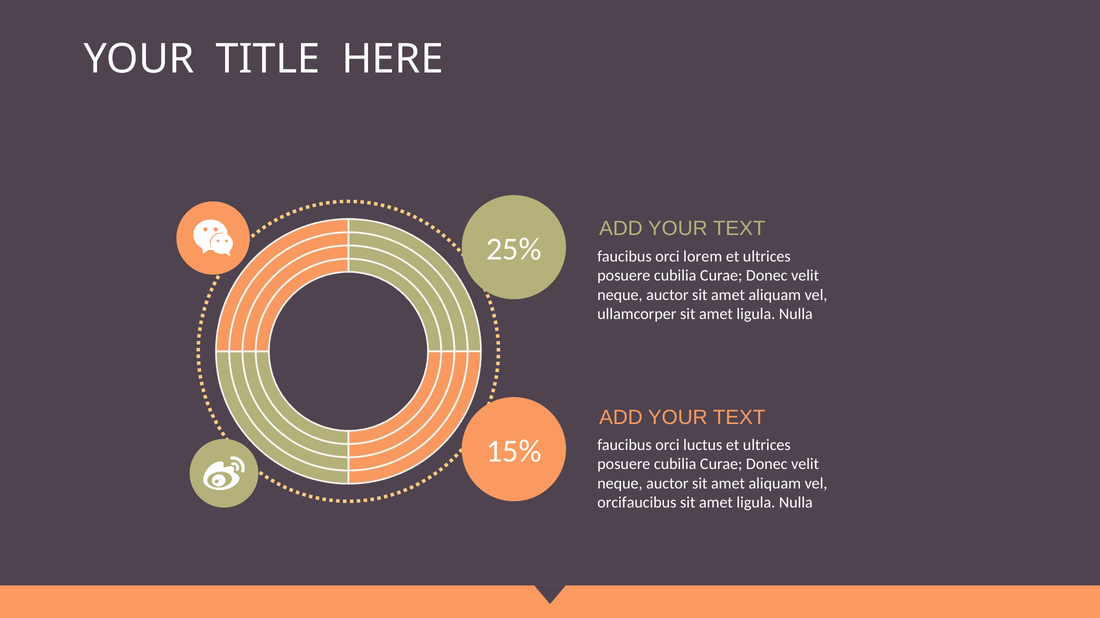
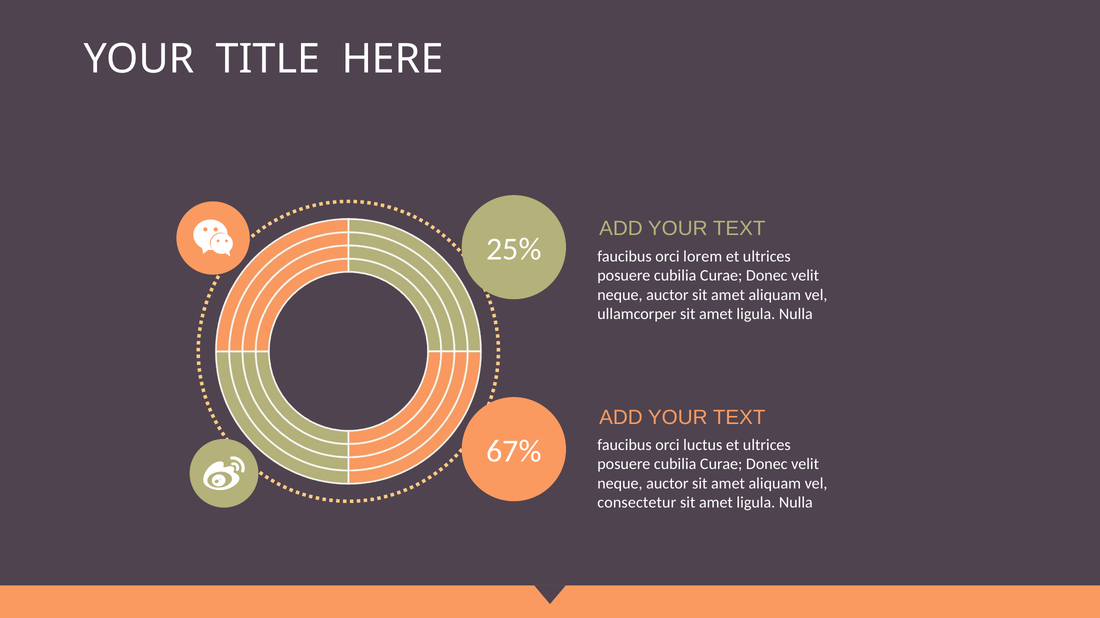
15%: 15% -> 67%
orcifaucibus: orcifaucibus -> consectetur
